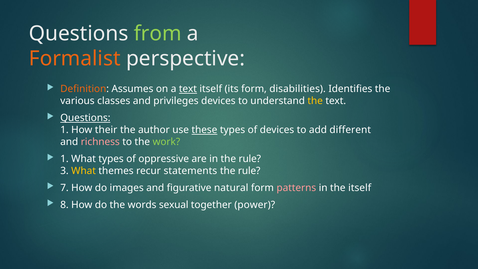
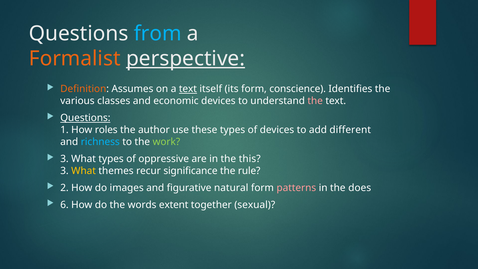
from colour: light green -> light blue
perspective underline: none -> present
disabilities: disabilities -> conscience
privileges: privileges -> economic
the at (315, 101) colour: yellow -> pink
their: their -> roles
these underline: present -> none
richness colour: pink -> light blue
1 at (64, 159): 1 -> 3
in the rule: rule -> this
statements: statements -> significance
7: 7 -> 2
the itself: itself -> does
8: 8 -> 6
sexual: sexual -> extent
power: power -> sexual
